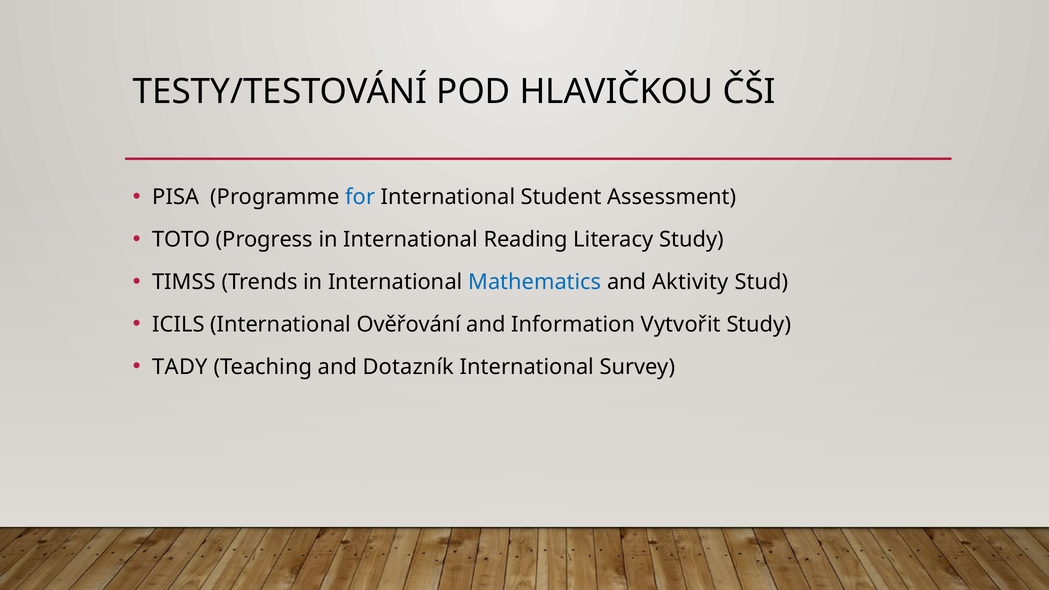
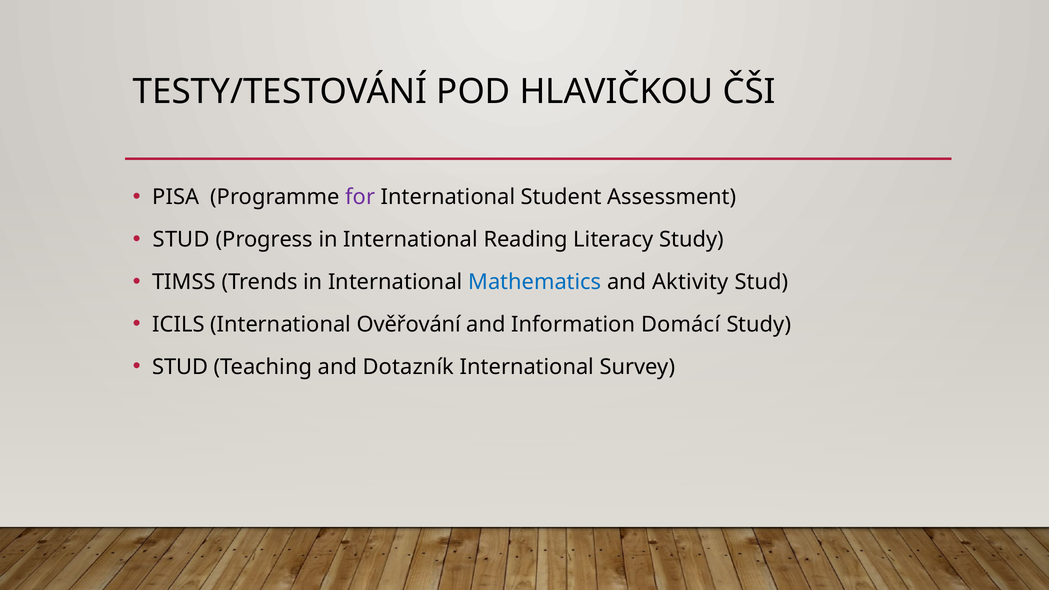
for colour: blue -> purple
TOTO at (181, 240): TOTO -> STUD
Vytvořit: Vytvořit -> Domácí
TADY at (180, 367): TADY -> STUD
